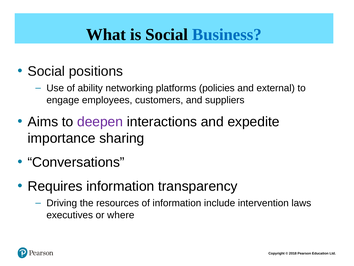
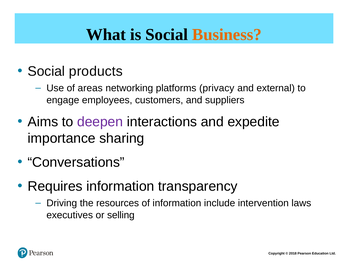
Business colour: blue -> orange
positions: positions -> products
ability: ability -> areas
policies: policies -> privacy
where: where -> selling
